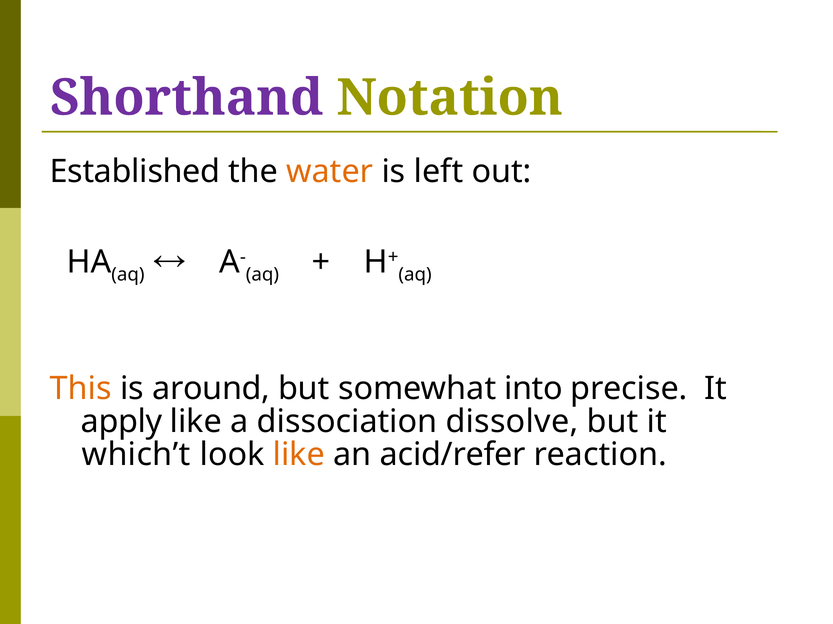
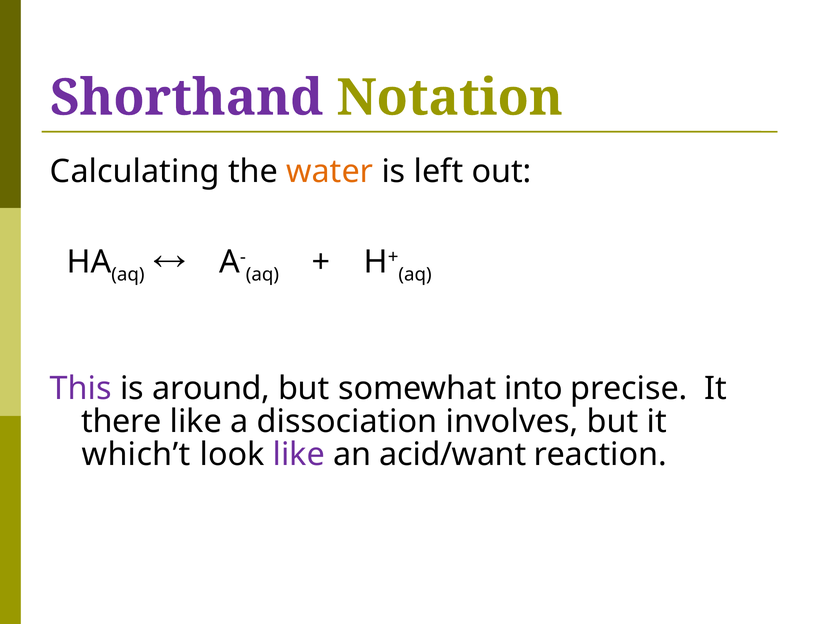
Established: Established -> Calculating
This colour: orange -> purple
apply: apply -> there
dissolve: dissolve -> involves
like at (299, 455) colour: orange -> purple
acid/refer: acid/refer -> acid/want
